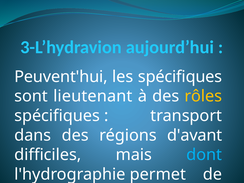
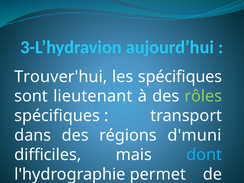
Peuvent'hui: Peuvent'hui -> Trouver'hui
rôles colour: yellow -> light green
d'avant: d'avant -> d'muni
